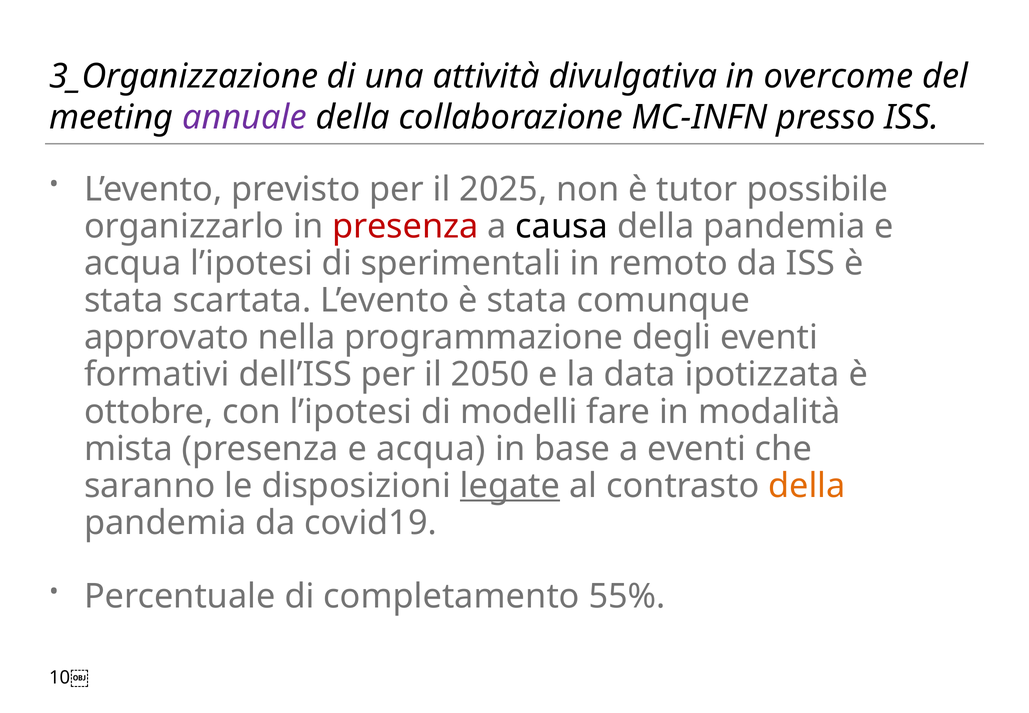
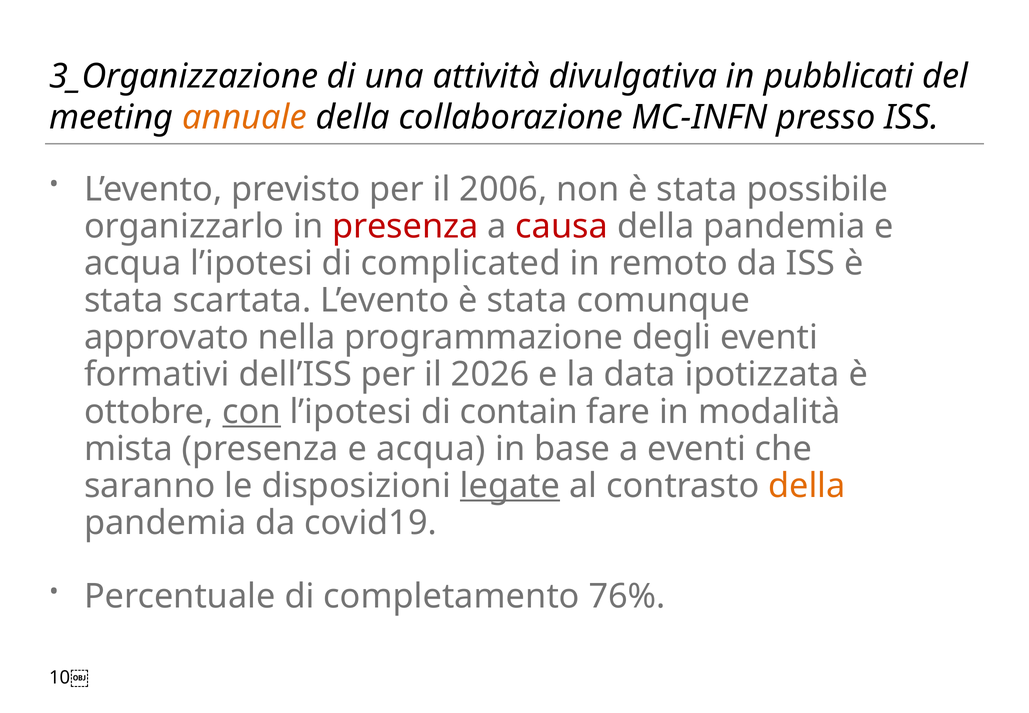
overcome: overcome -> pubblicati
annuale colour: purple -> orange
2025: 2025 -> 2006
non è tutor: tutor -> stata
causa colour: black -> red
sperimentali: sperimentali -> complicated
2050: 2050 -> 2026
con underline: none -> present
modelli: modelli -> contain
55%: 55% -> 76%
